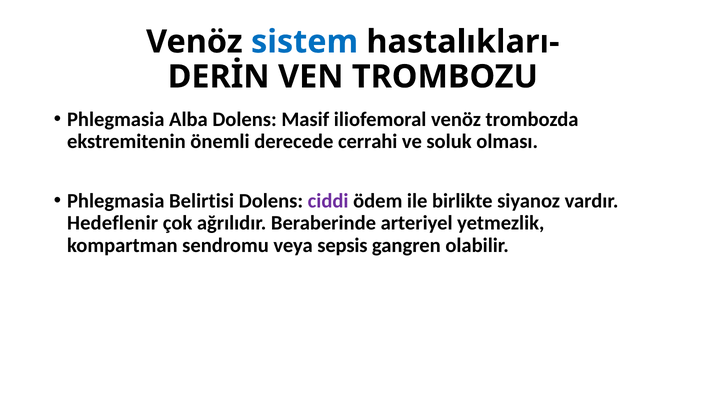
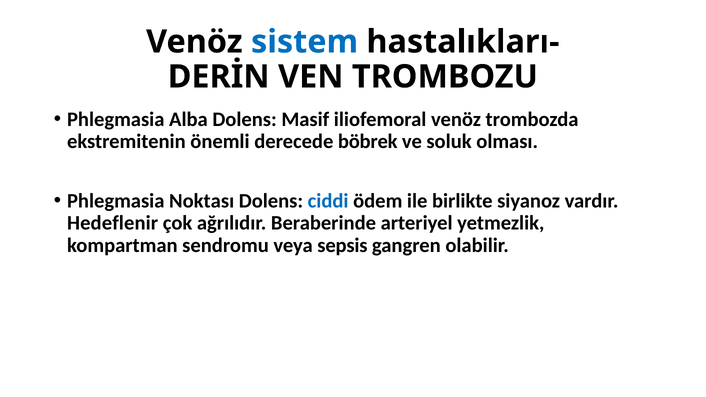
cerrahi: cerrahi -> böbrek
Belirtisi: Belirtisi -> Noktası
ciddi colour: purple -> blue
